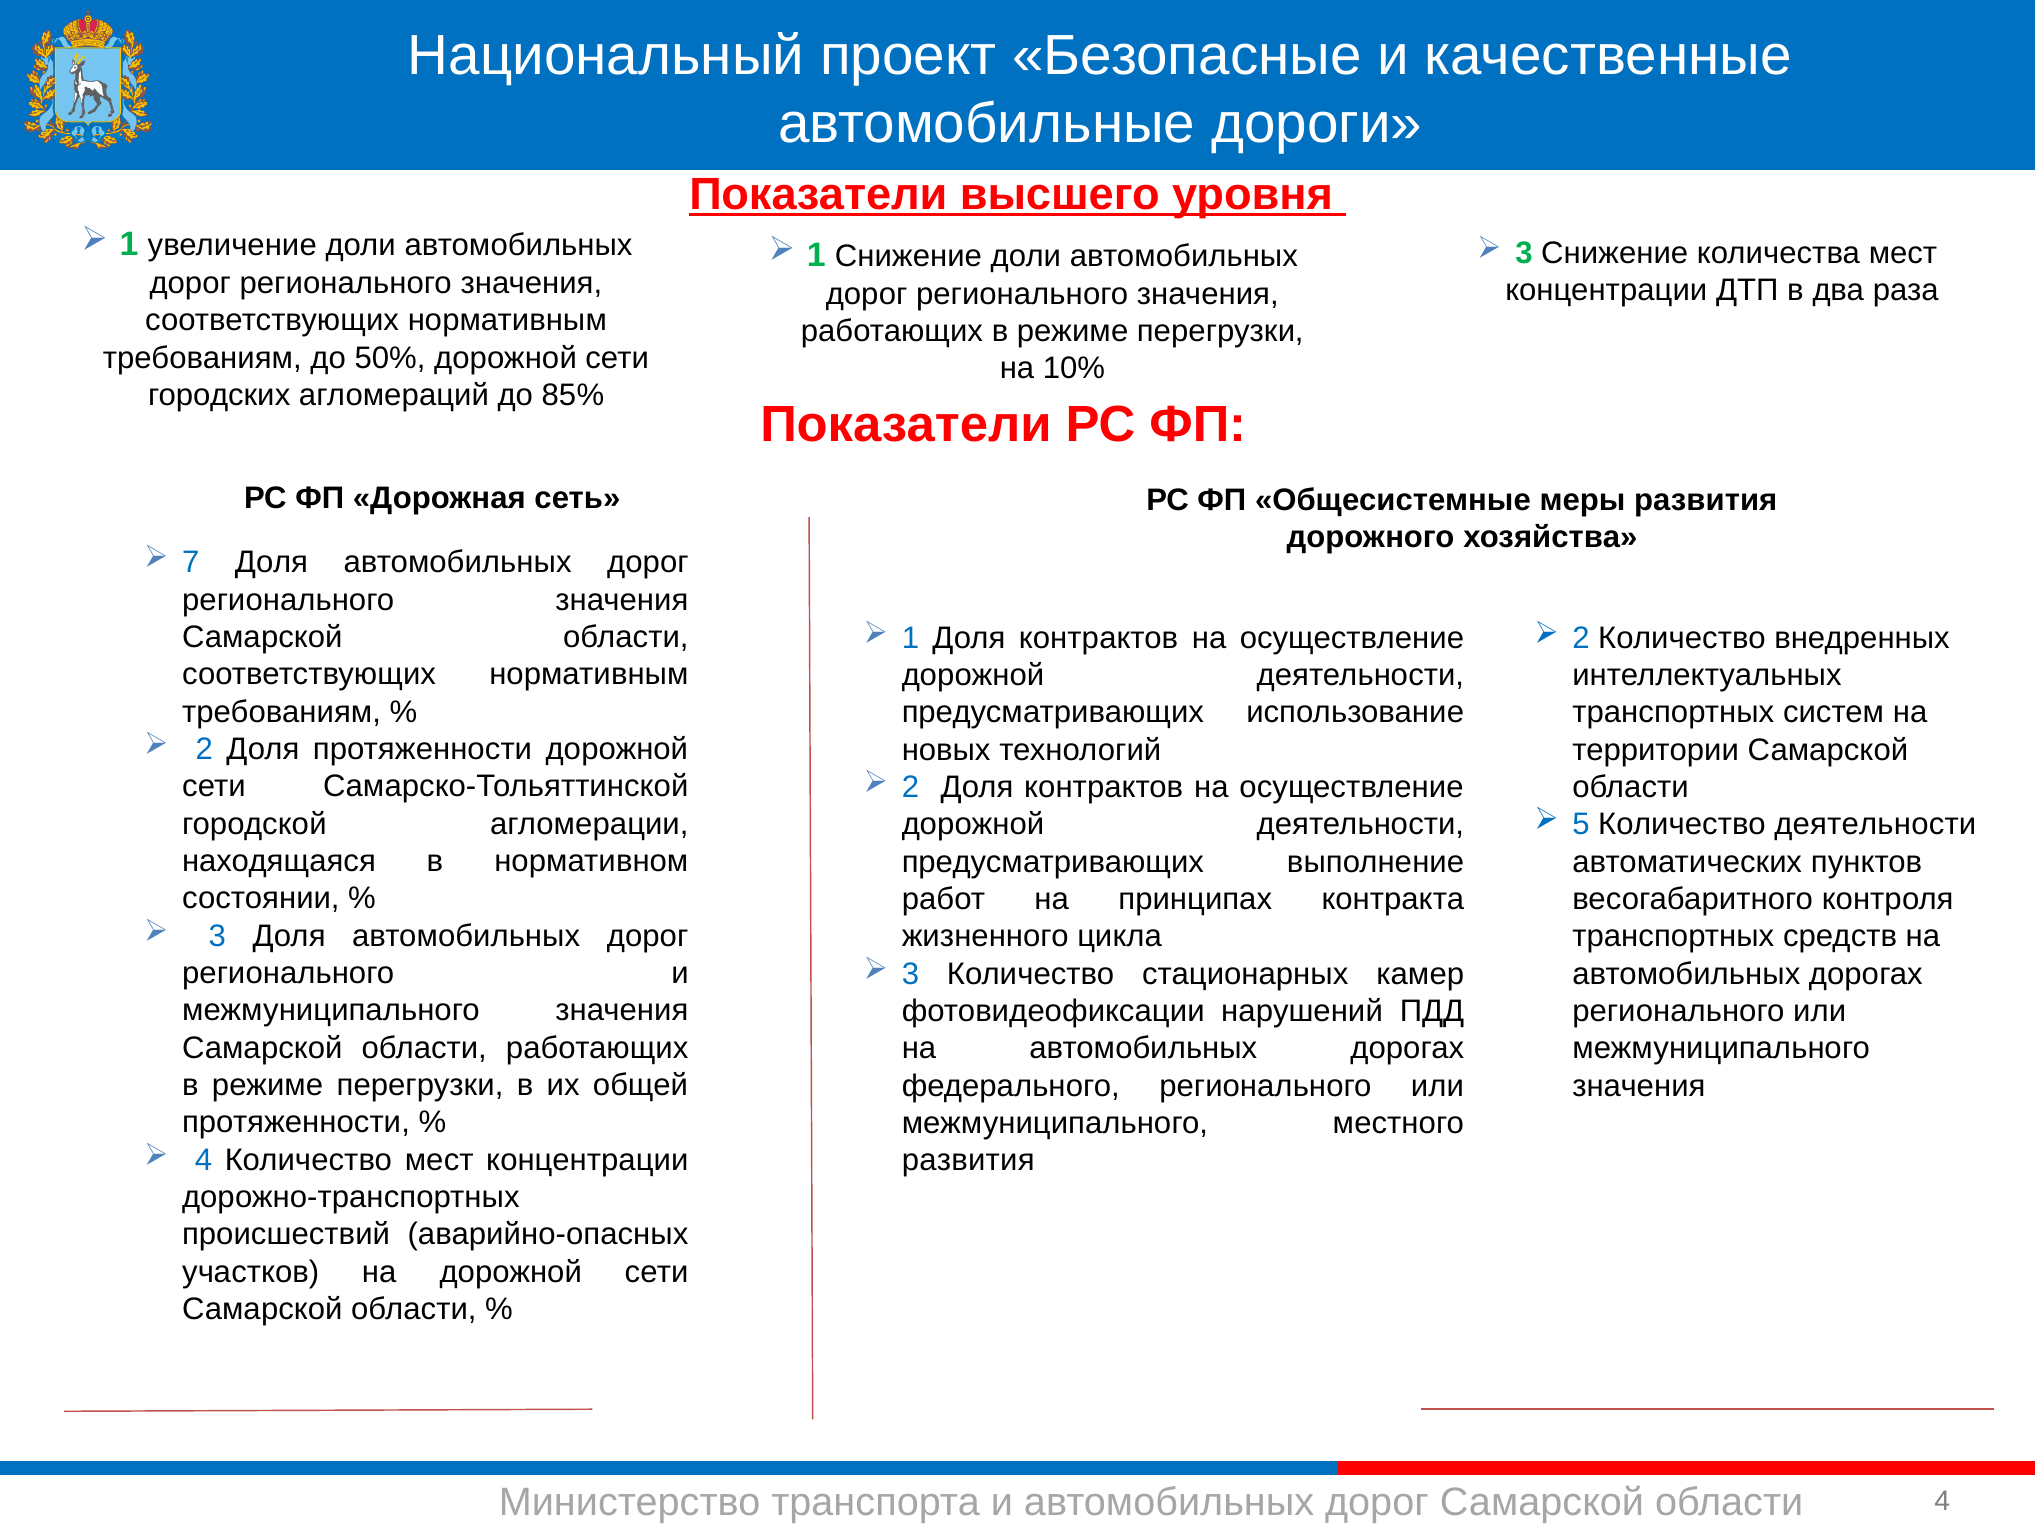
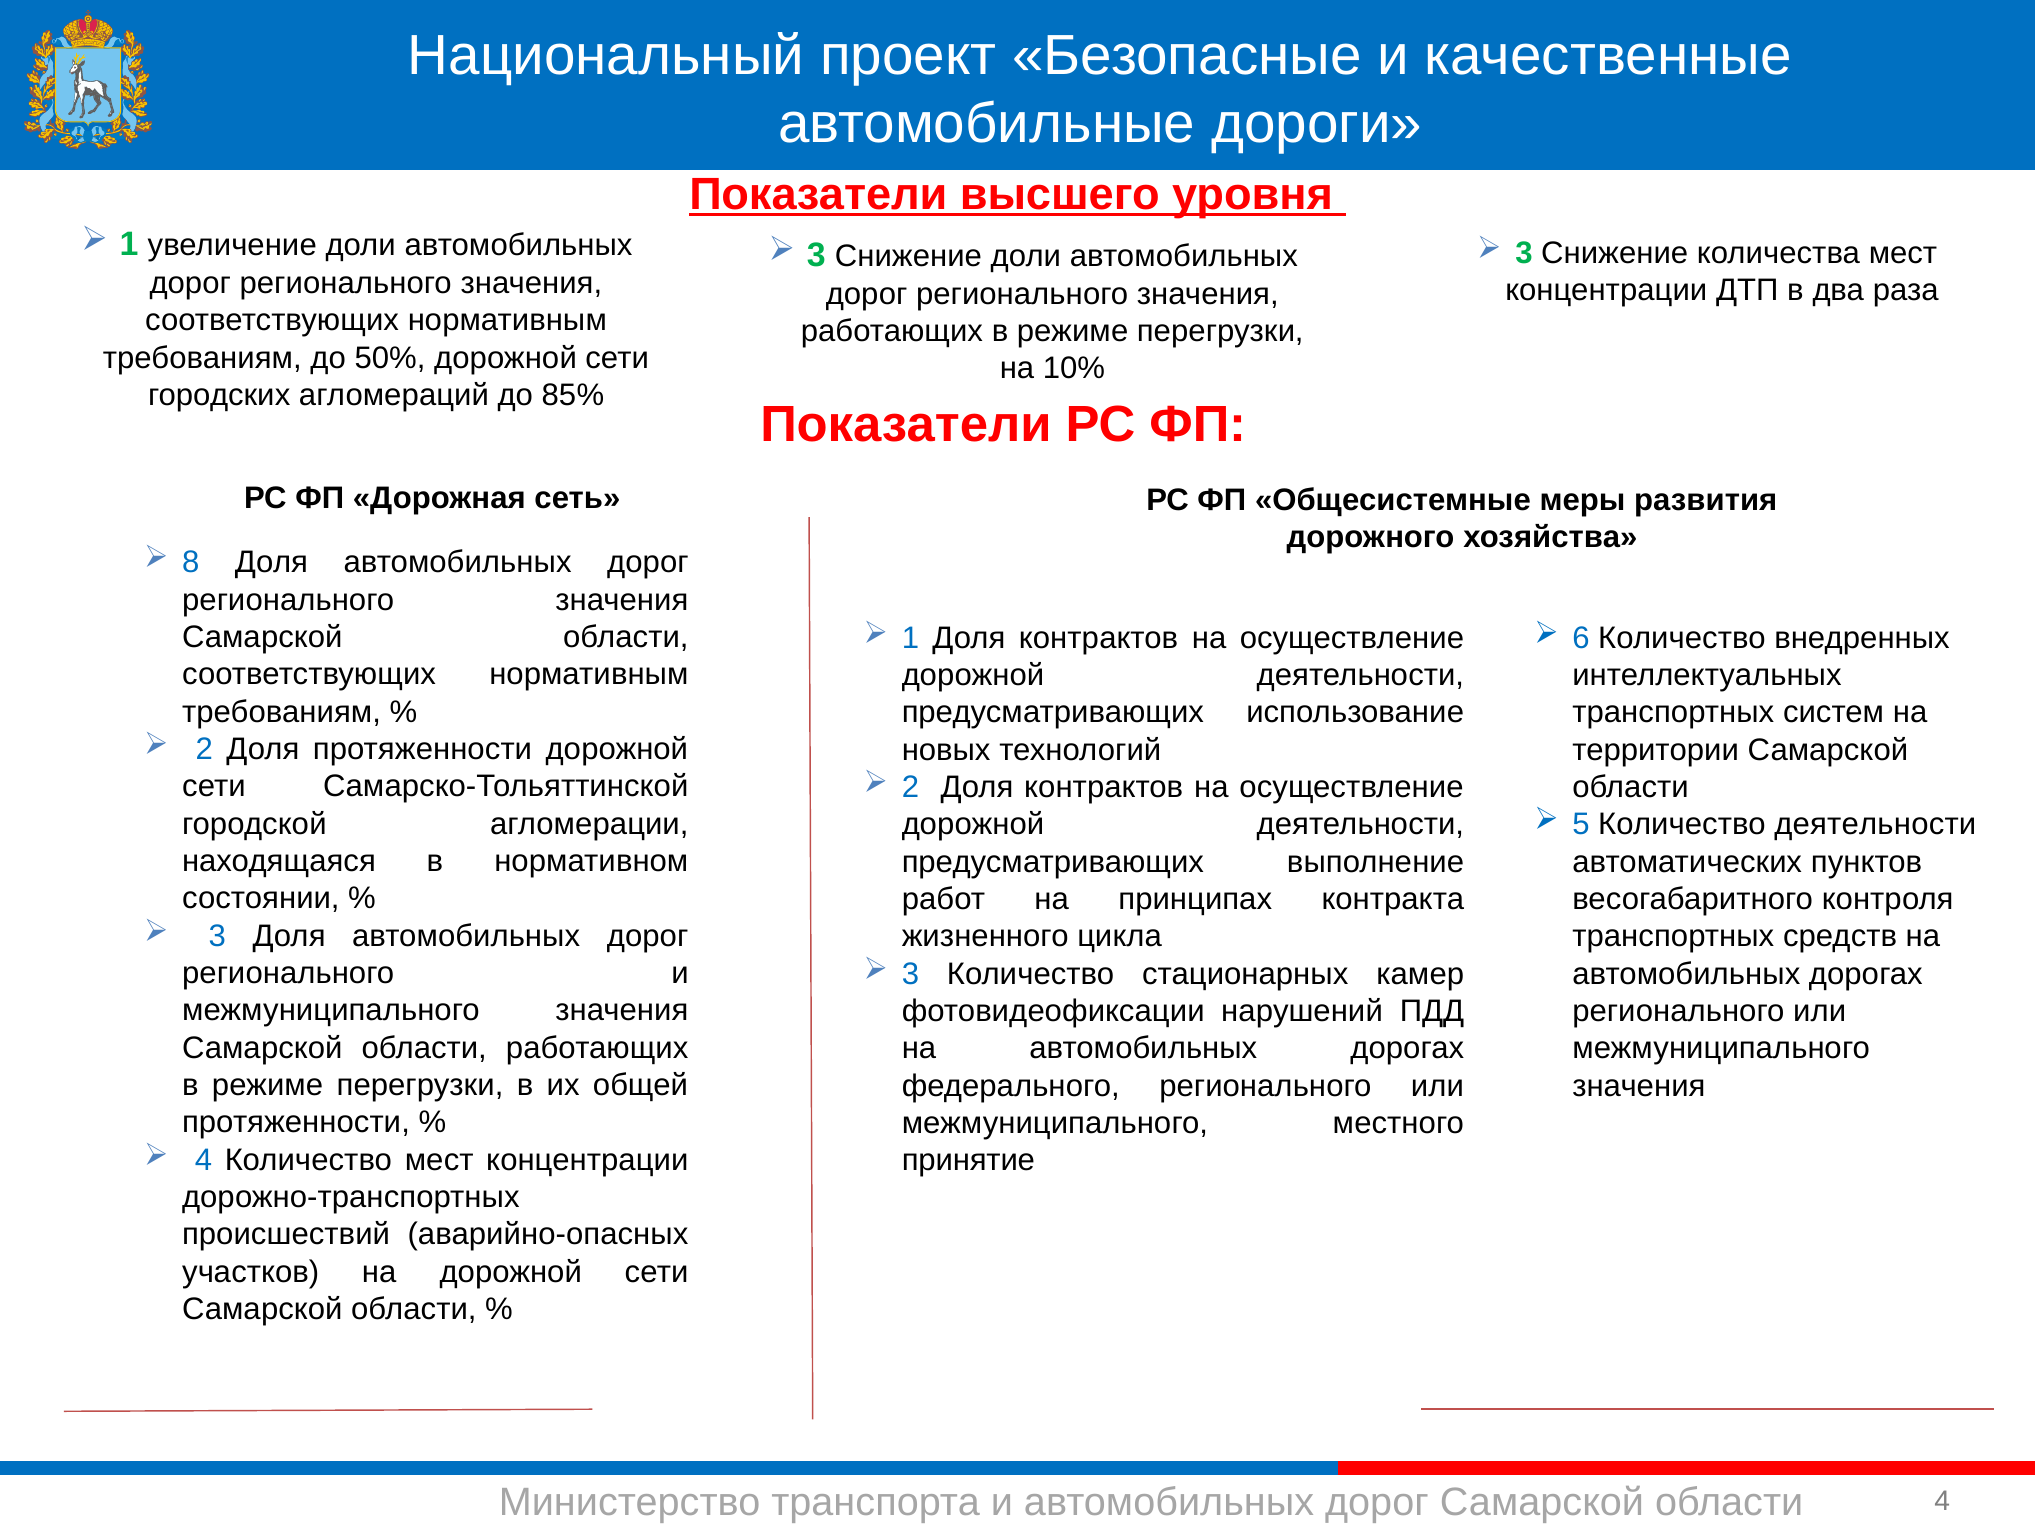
1 at (816, 255): 1 -> 3
7: 7 -> 8
2 at (1581, 638): 2 -> 6
развития at (968, 1161): развития -> принятие
